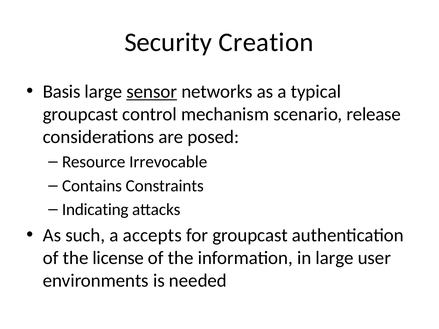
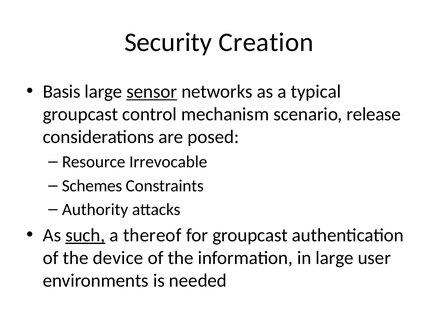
Contains: Contains -> Schemes
Indicating: Indicating -> Authority
such underline: none -> present
accepts: accepts -> thereof
license: license -> device
